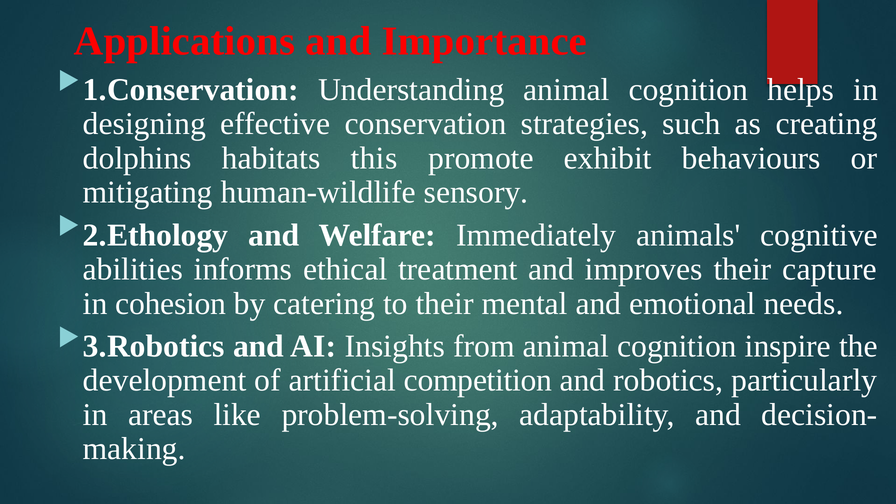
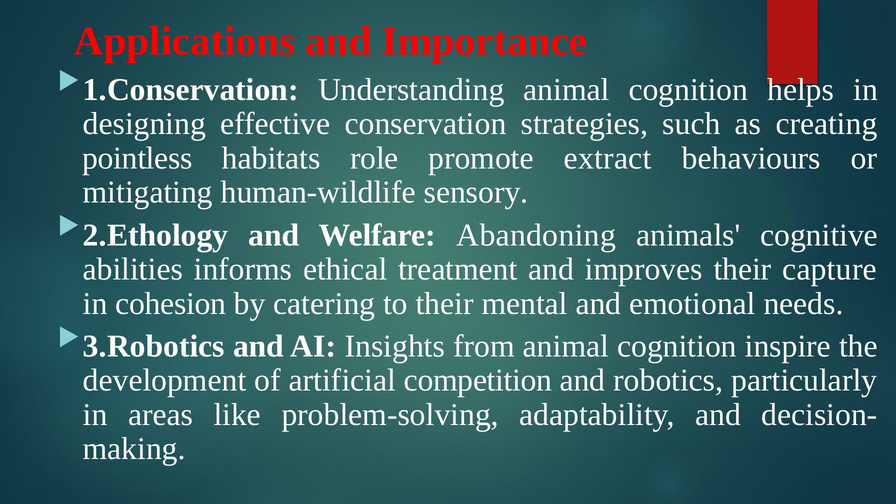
dolphins: dolphins -> pointless
this: this -> role
exhibit: exhibit -> extract
Immediately: Immediately -> Abandoning
